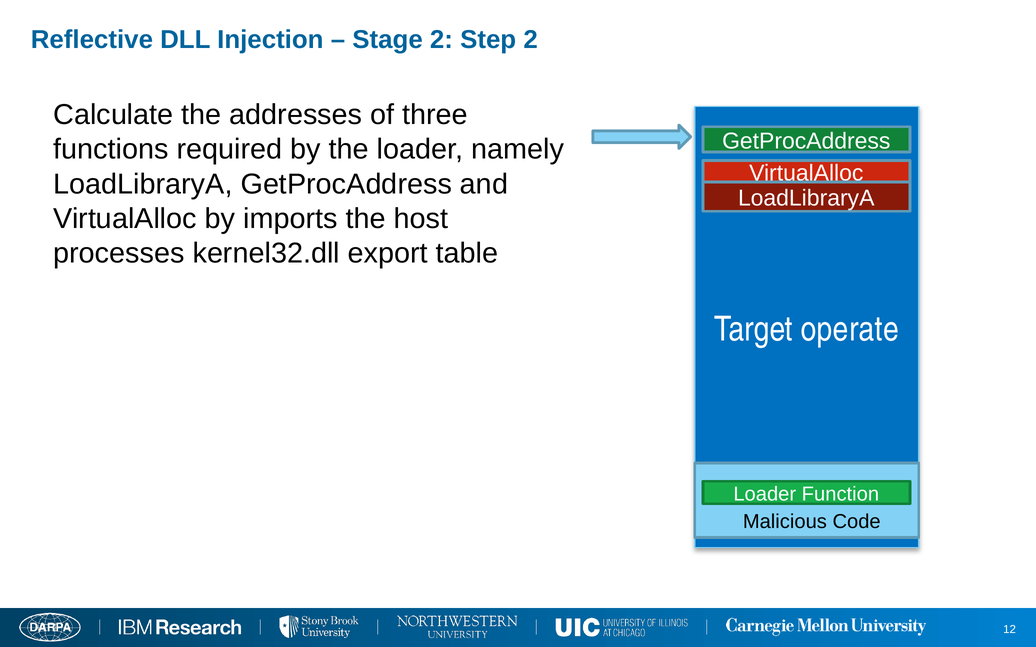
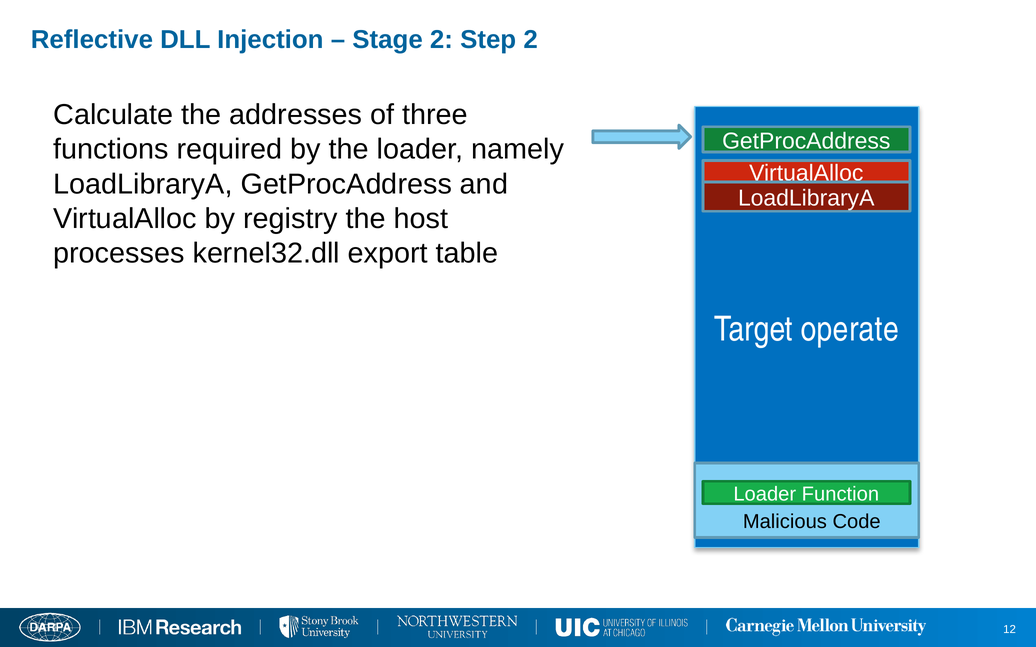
imports: imports -> registry
